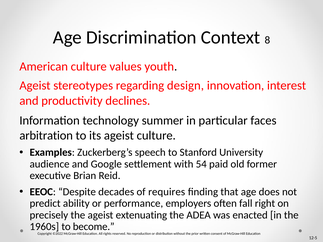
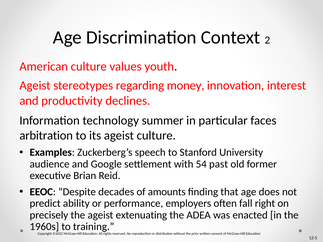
8: 8 -> 2
design: design -> money
paid: paid -> past
requires: requires -> amounts
become: become -> training
